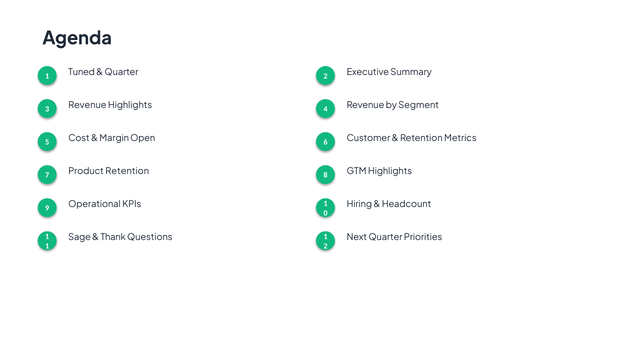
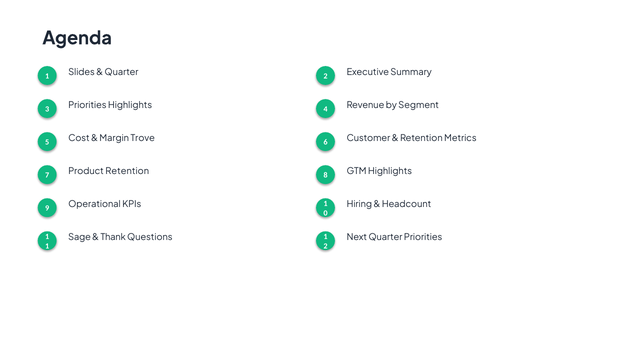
Tuned: Tuned -> Slides
3 Revenue: Revenue -> Priorities
Open: Open -> Trove
